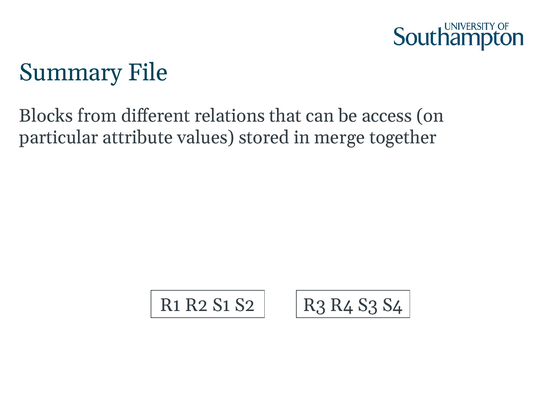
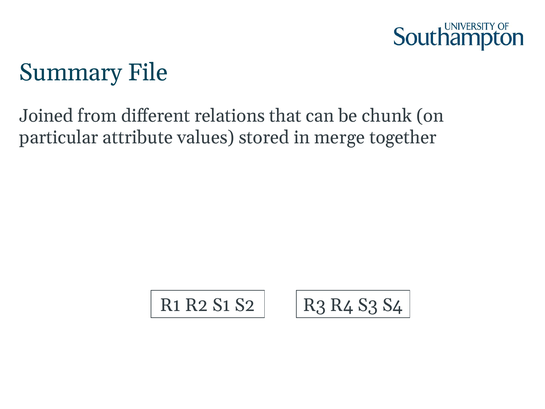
Blocks: Blocks -> Joined
access: access -> chunk
